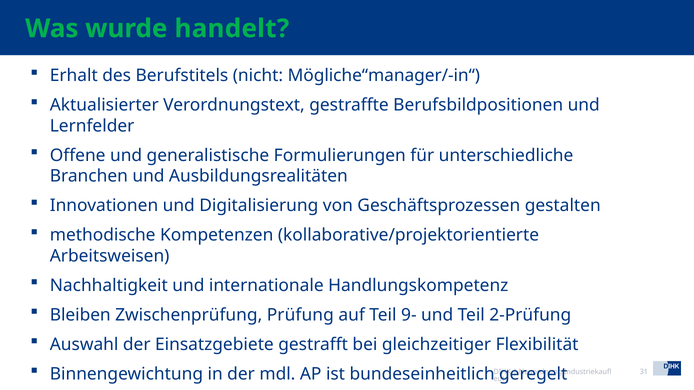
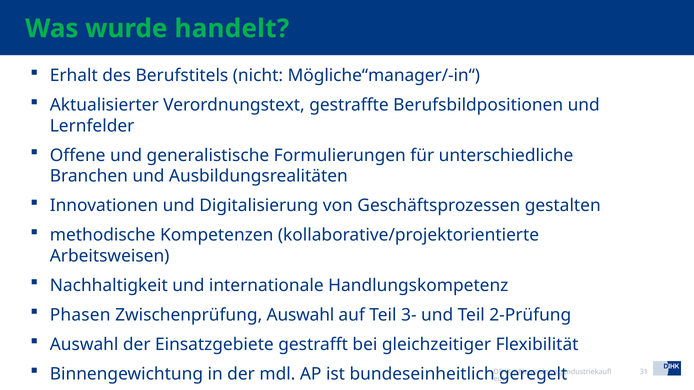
Bleiben: Bleiben -> Phasen
Zwischenprüfung Prüfung: Prüfung -> Auswahl
9-: 9- -> 3-
